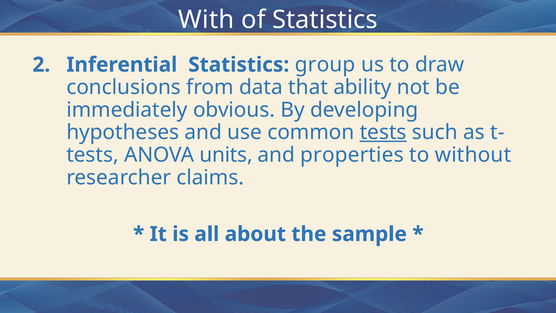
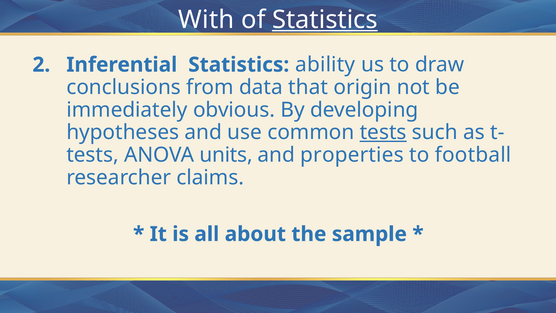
Statistics at (325, 20) underline: none -> present
group: group -> ability
ability: ability -> origin
without: without -> football
